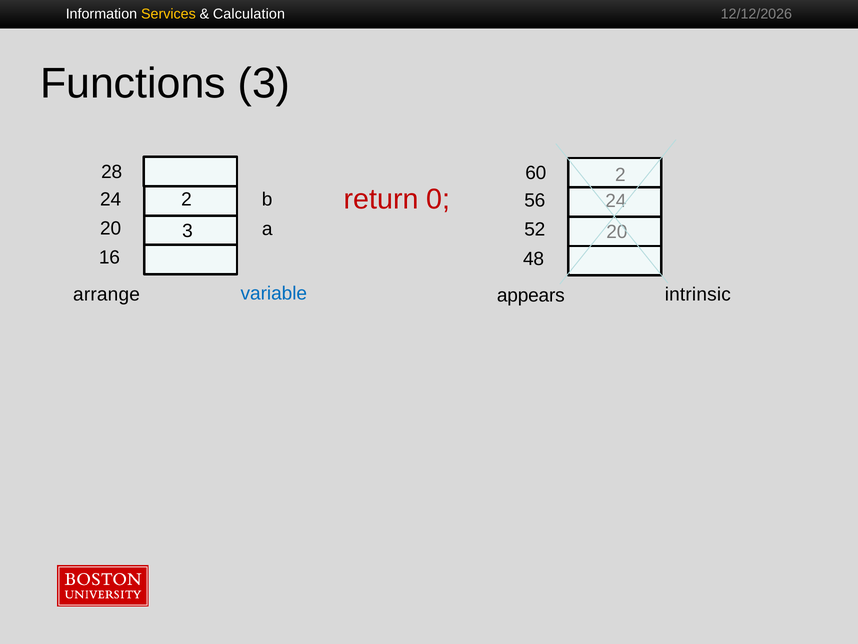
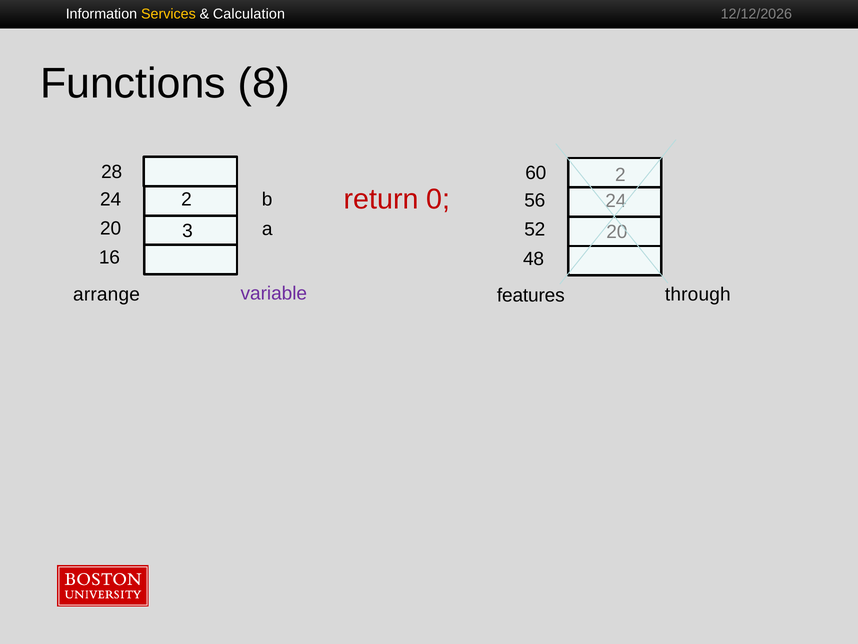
Functions 3: 3 -> 8
variable colour: blue -> purple
intrinsic: intrinsic -> through
appears: appears -> features
